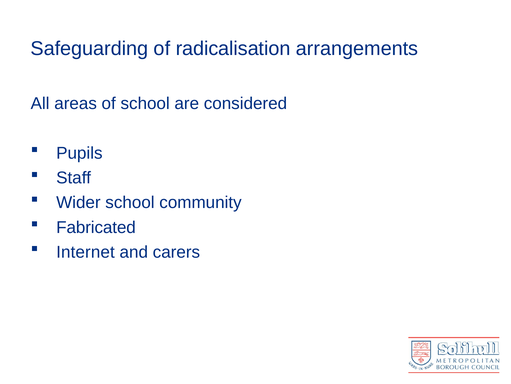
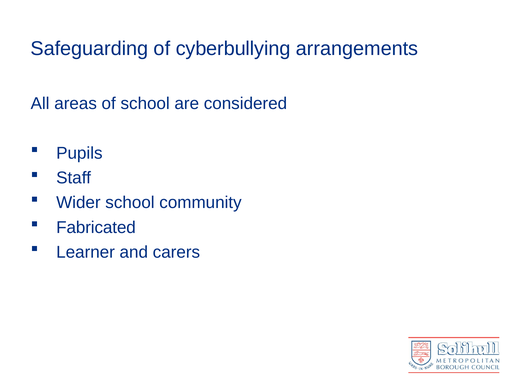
radicalisation: radicalisation -> cyberbullying
Internet: Internet -> Learner
